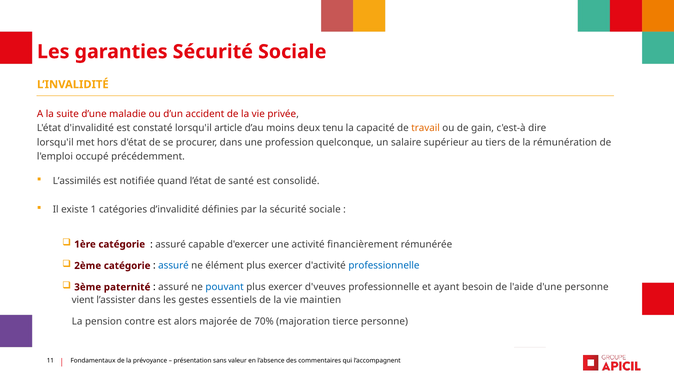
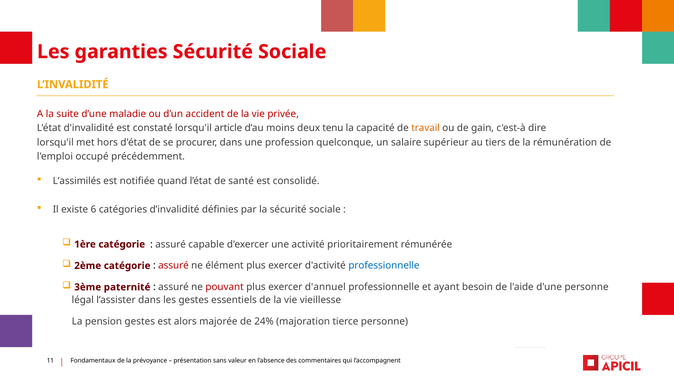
1: 1 -> 6
financièrement: financièrement -> prioritairement
assuré at (173, 266) colour: blue -> red
pouvant colour: blue -> red
d'veuves: d'veuves -> d'annuel
vient: vient -> légal
maintien: maintien -> vieillesse
pension contre: contre -> gestes
70%: 70% -> 24%
